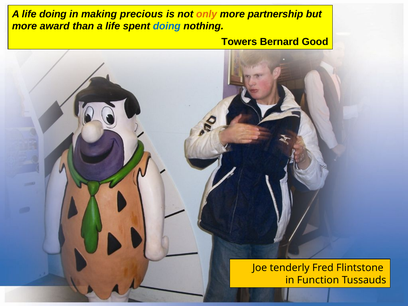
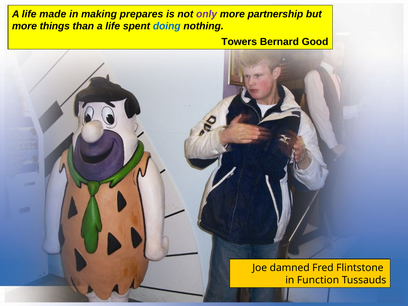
life doing: doing -> made
precious: precious -> prepares
only colour: orange -> purple
award: award -> things
tenderly: tenderly -> damned
